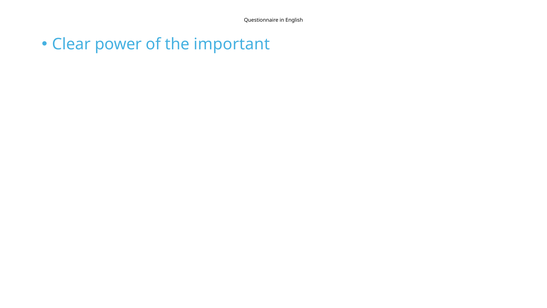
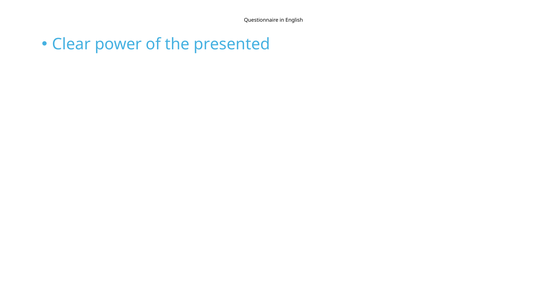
important: important -> presented
